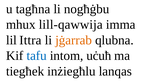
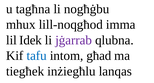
lill-qawwija: lill-qawwija -> lill-noqgħod
Ittra: Ittra -> Idek
jġarrab colour: orange -> purple
uċuħ: uċuħ -> għad
